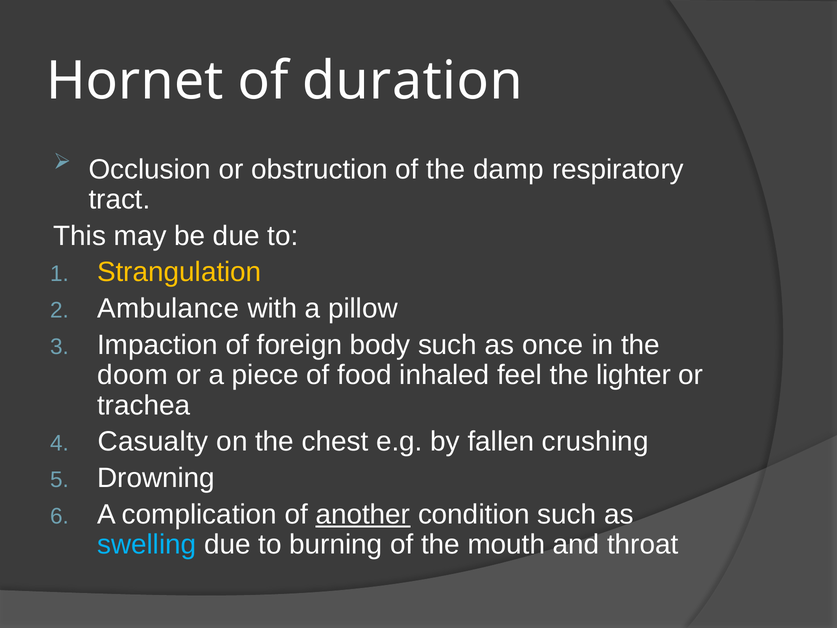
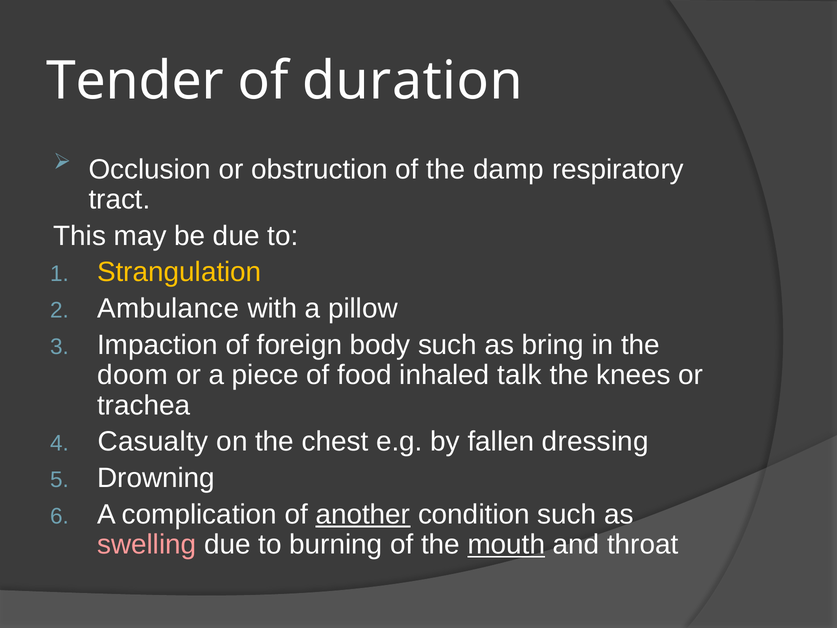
Hornet: Hornet -> Tender
once: once -> bring
feel: feel -> talk
lighter: lighter -> knees
crushing: crushing -> dressing
swelling colour: light blue -> pink
mouth underline: none -> present
